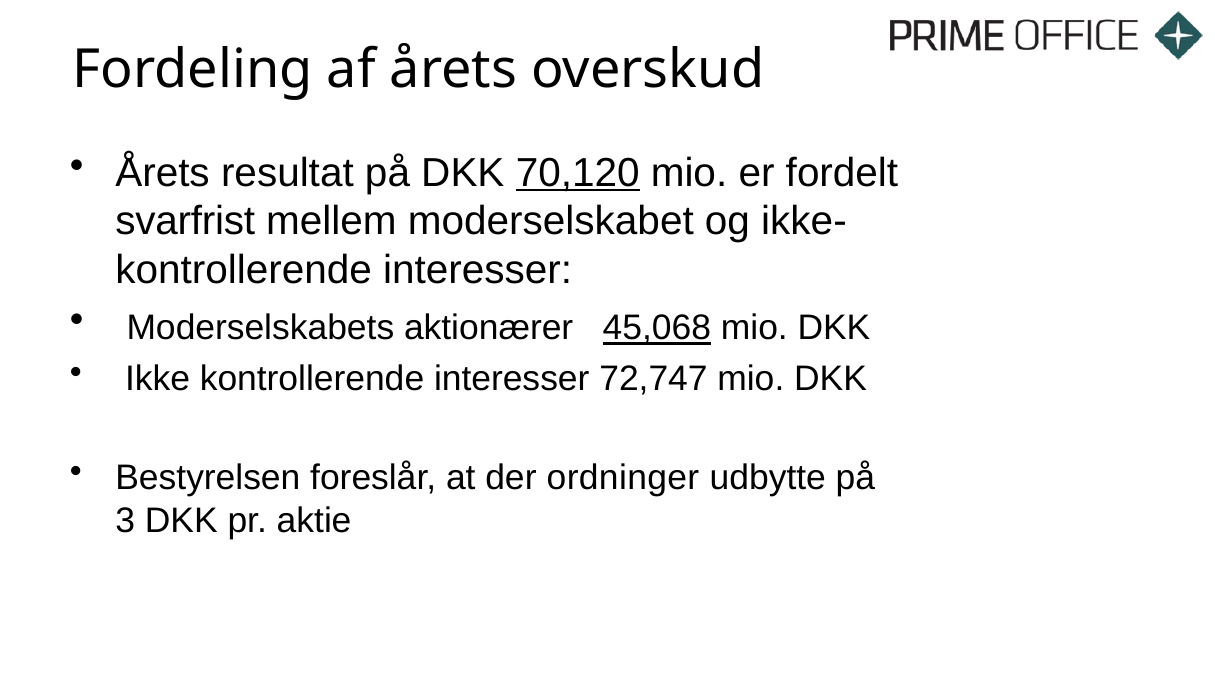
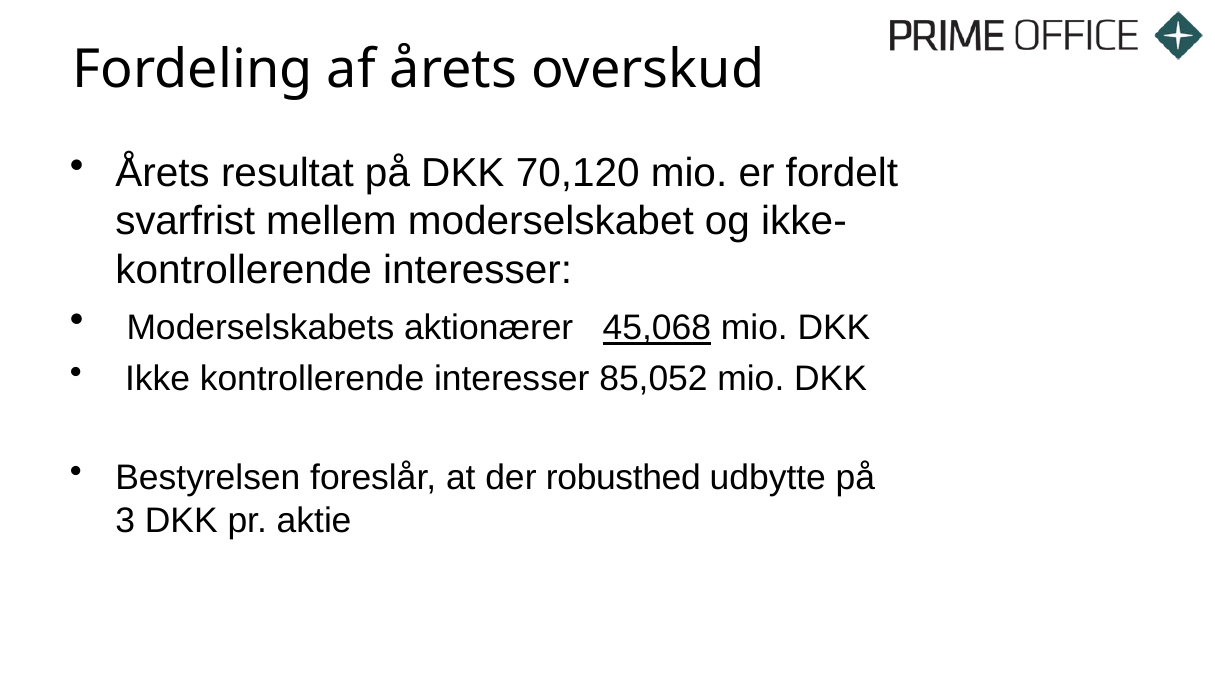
70,120 underline: present -> none
72,747: 72,747 -> 85,052
ordninger: ordninger -> robusthed
